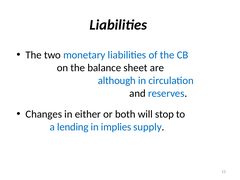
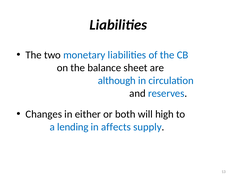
stop: stop -> high
implies: implies -> affects
